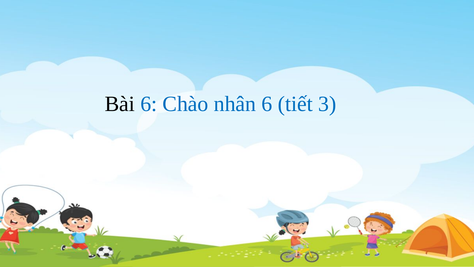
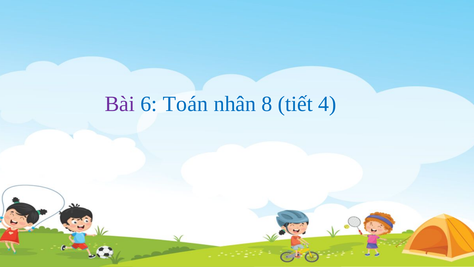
Bài colour: black -> purple
Chào: Chào -> Toán
nhân 6: 6 -> 8
3: 3 -> 4
